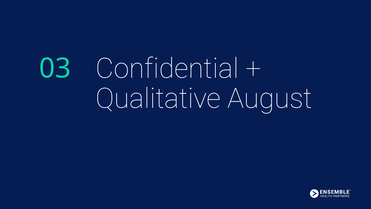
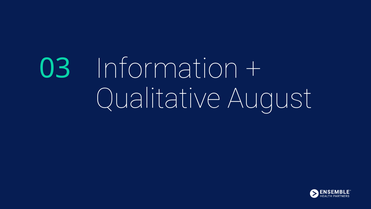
Confidential: Confidential -> Information
